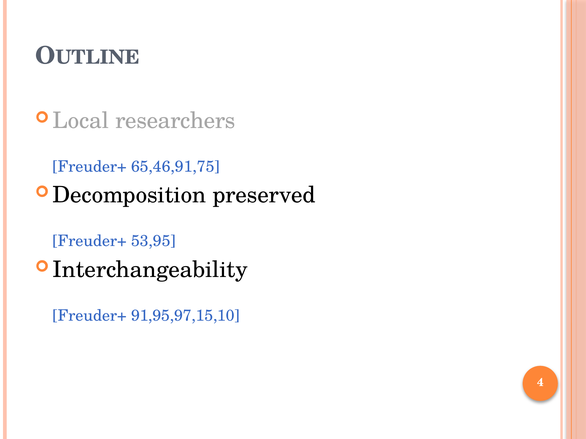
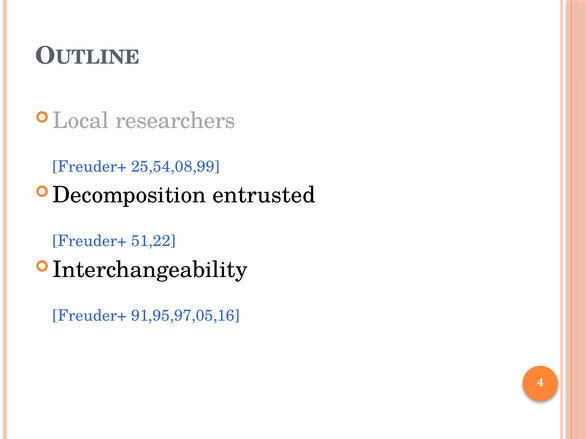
65,46,91,75: 65,46,91,75 -> 25,54,08,99
preserved: preserved -> entrusted
53,95: 53,95 -> 51,22
91,95,97,15,10: 91,95,97,15,10 -> 91,95,97,05,16
